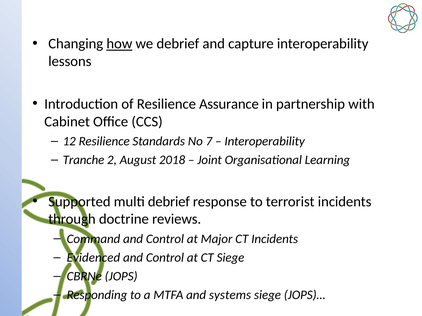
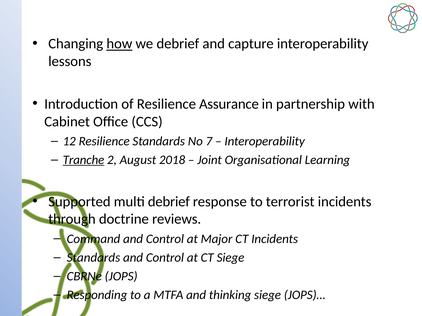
Tranche underline: none -> present
Evidenced at (93, 258): Evidenced -> Standards
systems: systems -> thinking
